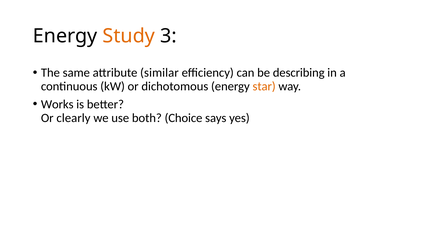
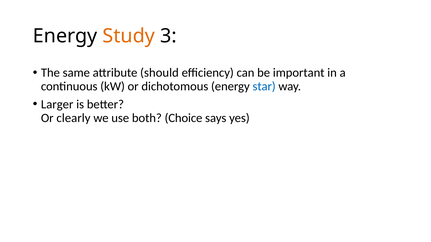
similar: similar -> should
describing: describing -> important
star colour: orange -> blue
Works: Works -> Larger
